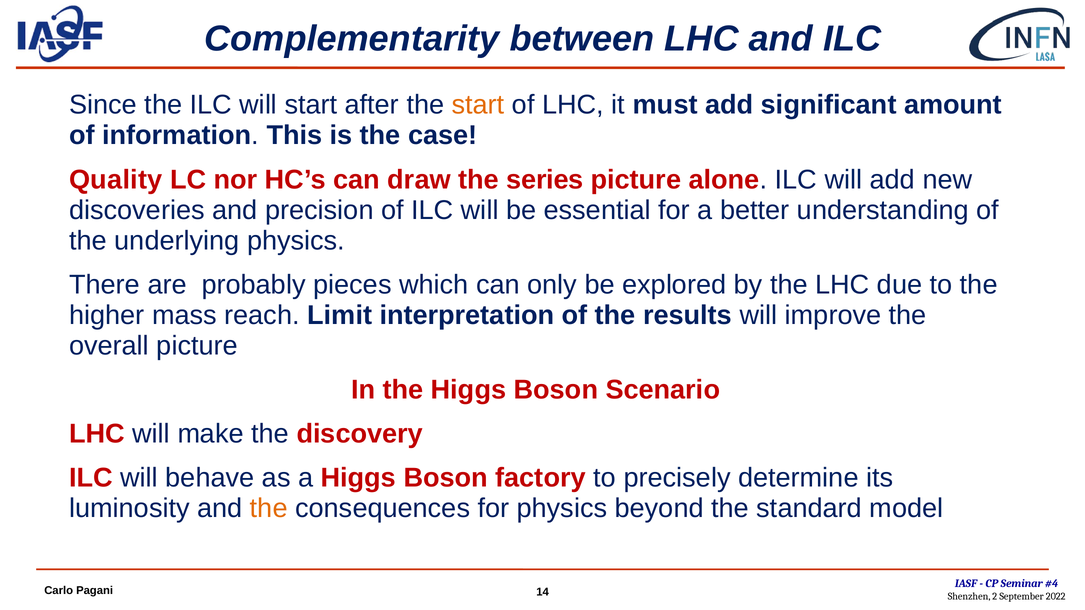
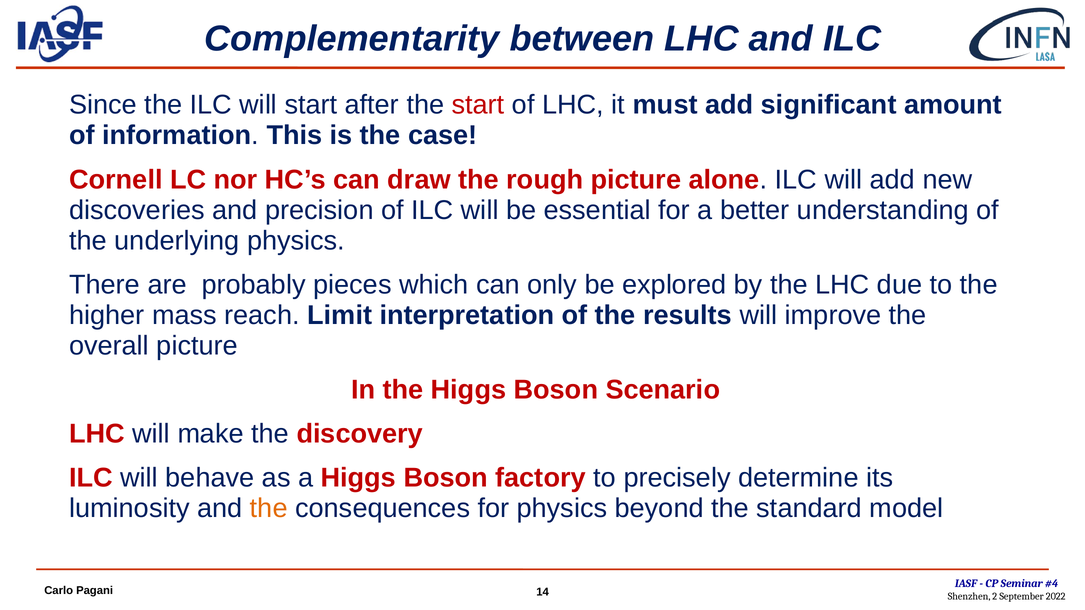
start at (478, 105) colour: orange -> red
Quality: Quality -> Cornell
series: series -> rough
